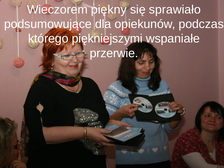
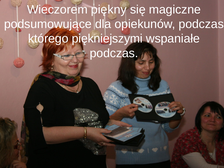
sprawiało: sprawiało -> magiczne
przerwie at (114, 53): przerwie -> podczas
